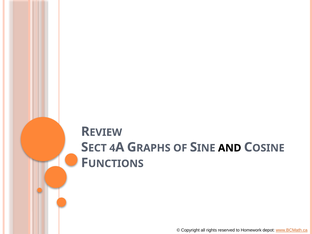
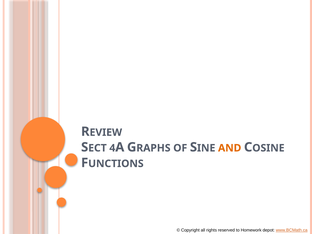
AND colour: black -> orange
